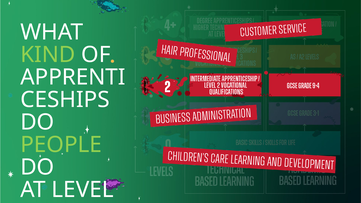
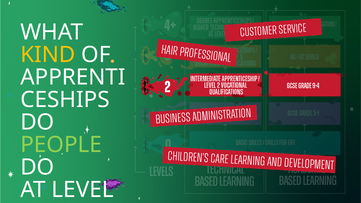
KIND colour: light green -> yellow
